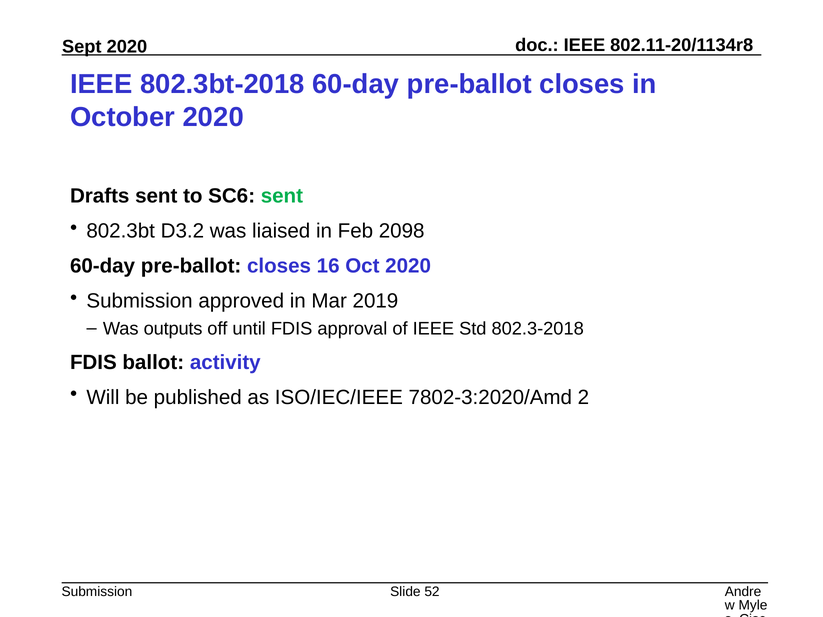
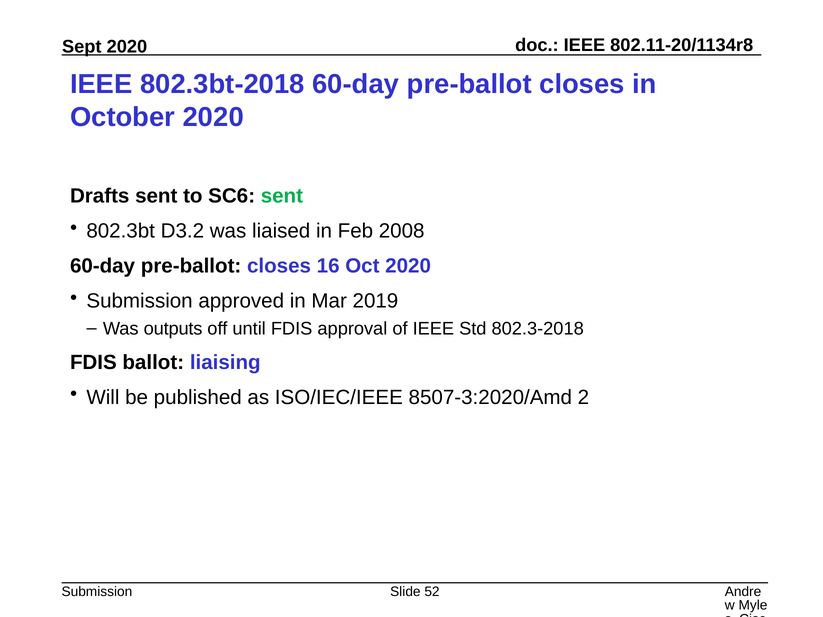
2098: 2098 -> 2008
activity: activity -> liaising
7802-3:2020/Amd: 7802-3:2020/Amd -> 8507-3:2020/Amd
